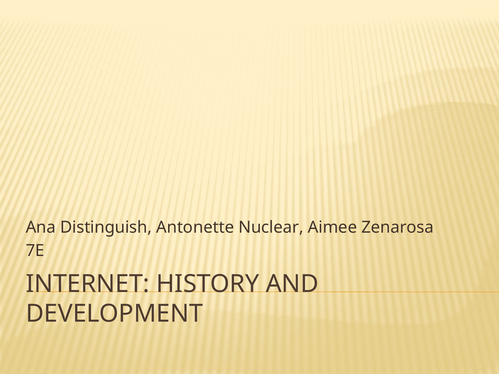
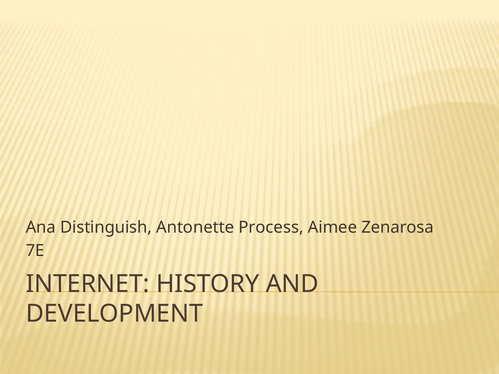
Nuclear: Nuclear -> Process
